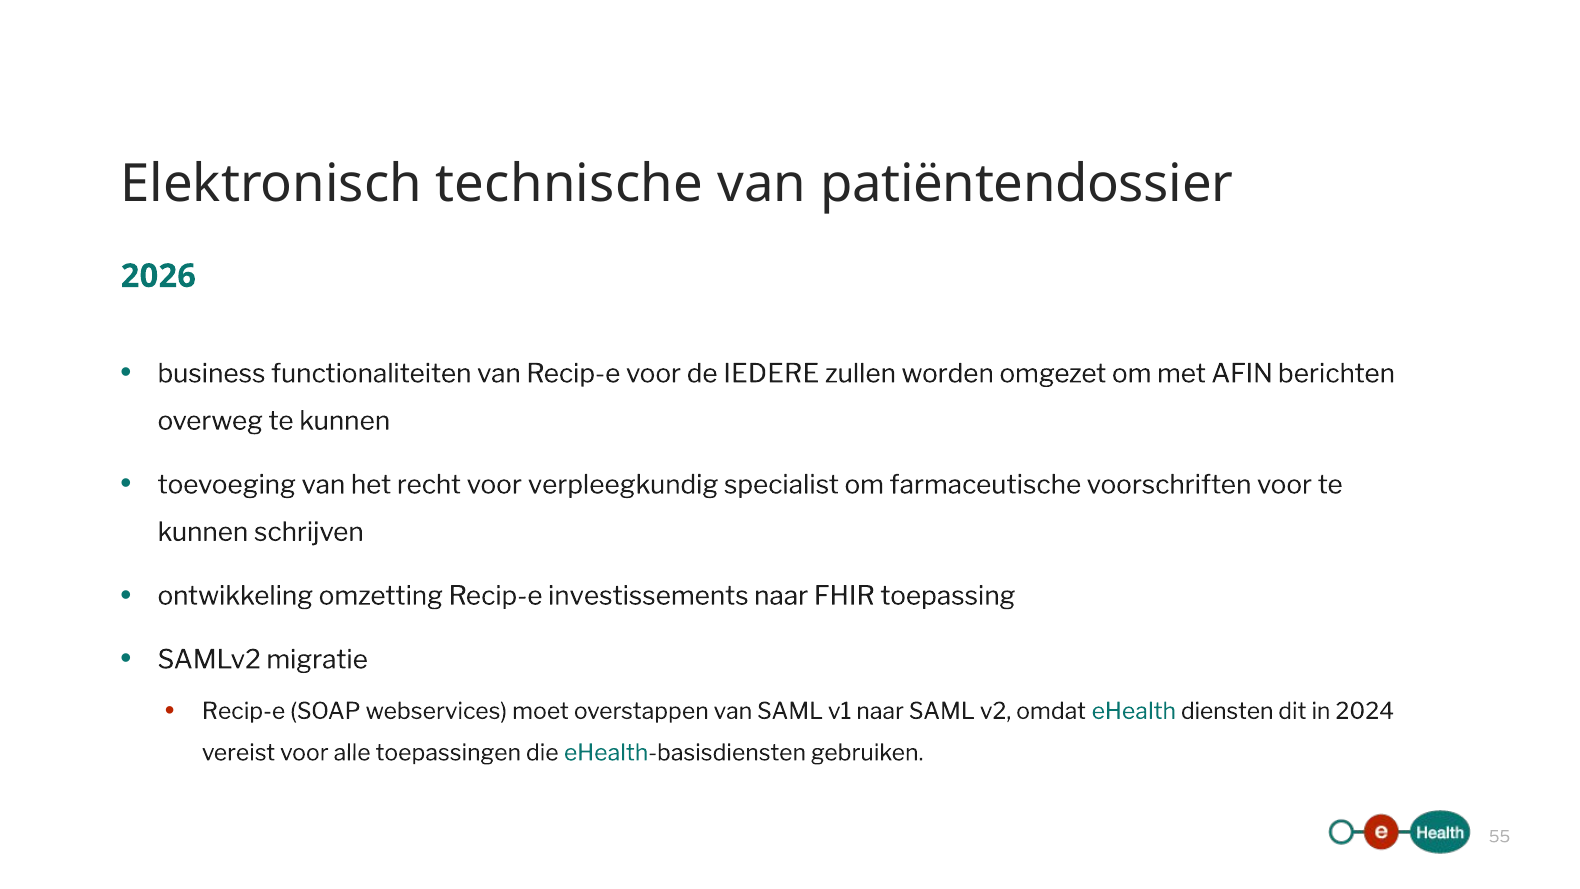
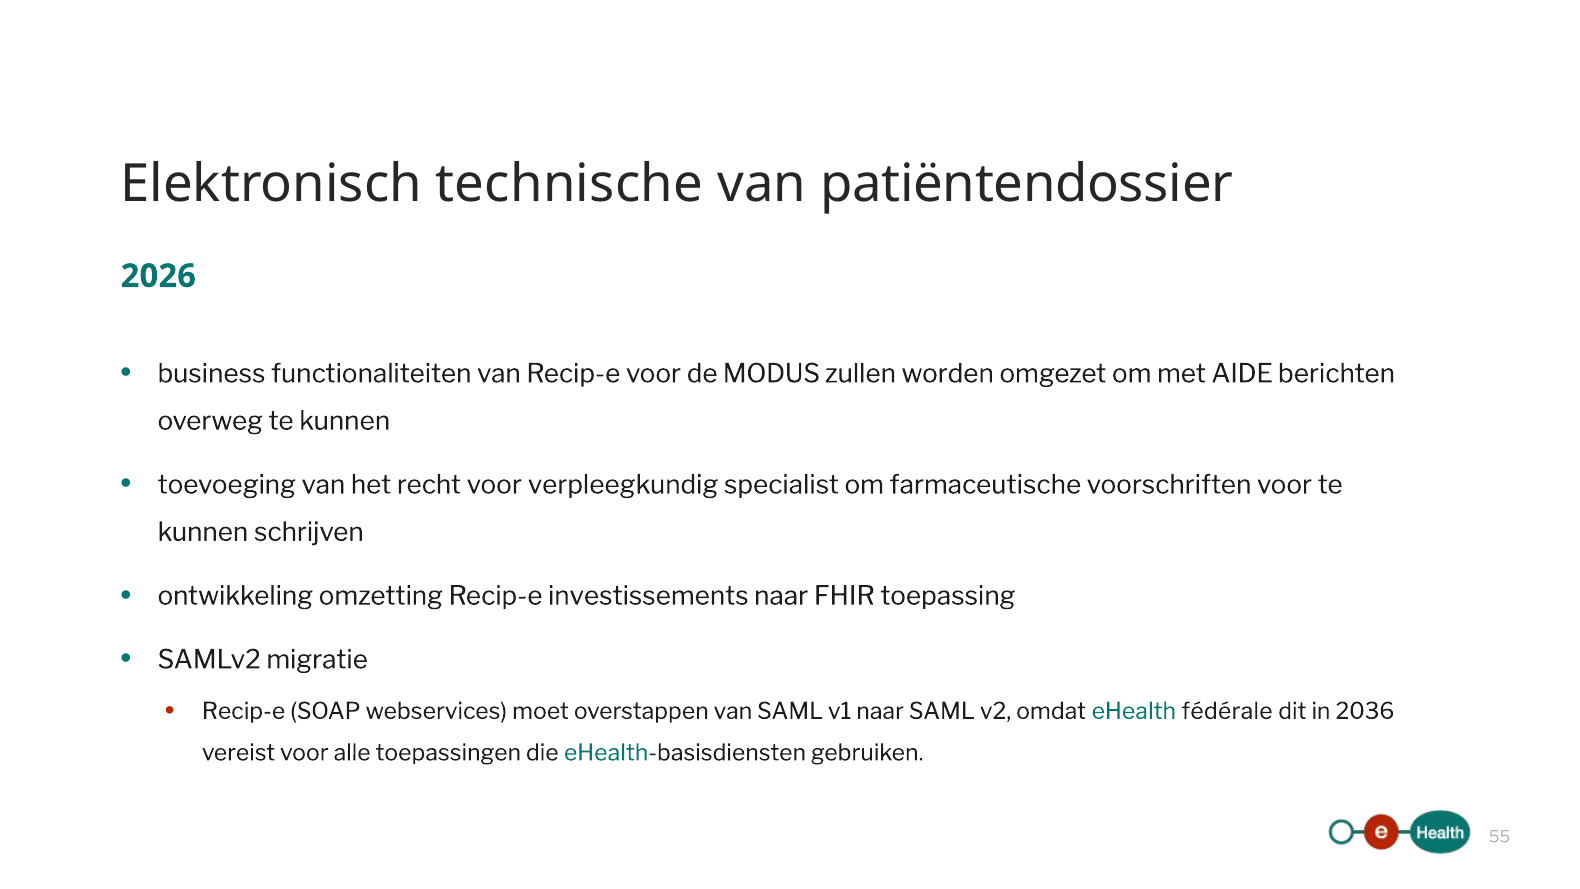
IEDERE: IEDERE -> MODUS
AFIN: AFIN -> AIDE
diensten: diensten -> fédérale
2024: 2024 -> 2036
